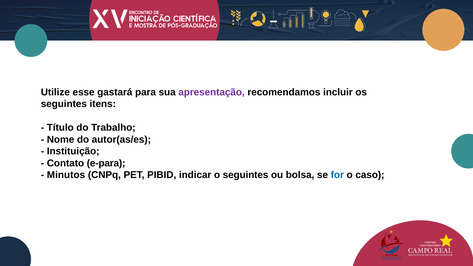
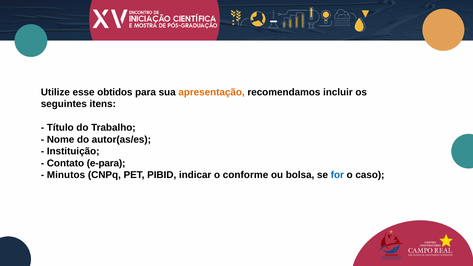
gastará: gastará -> obtidos
apresentação colour: purple -> orange
o seguintes: seguintes -> conforme
